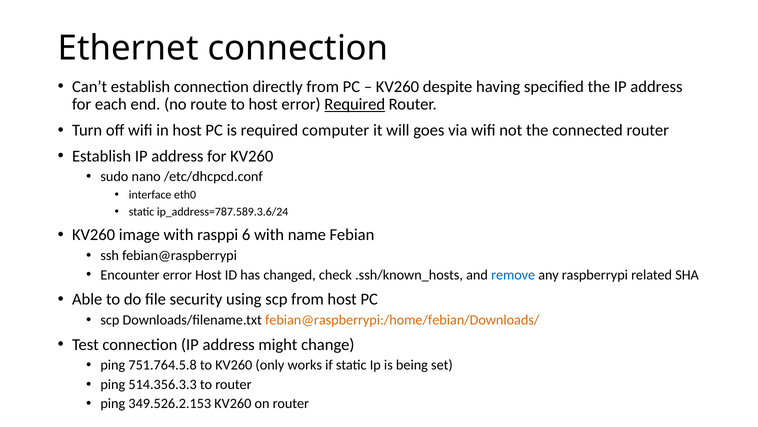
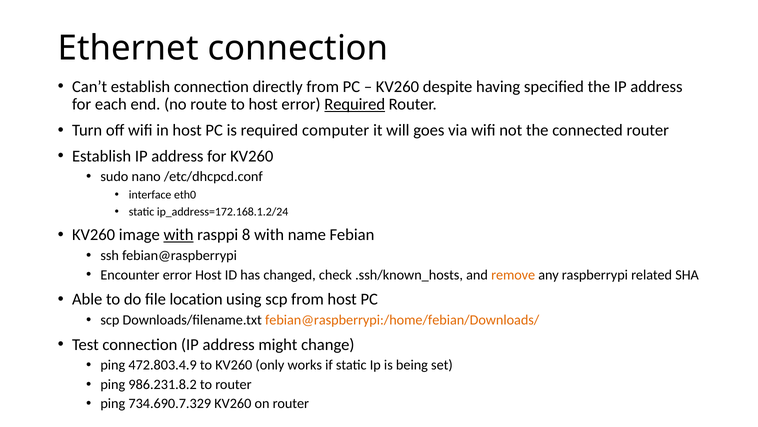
ip_address=787.589.3.6/24: ip_address=787.589.3.6/24 -> ip_address=172.168.1.2/24
with at (179, 235) underline: none -> present
6: 6 -> 8
remove colour: blue -> orange
security: security -> location
751.764.5.8: 751.764.5.8 -> 472.803.4.9
514.356.3.3: 514.356.3.3 -> 986.231.8.2
349.526.2.153: 349.526.2.153 -> 734.690.7.329
